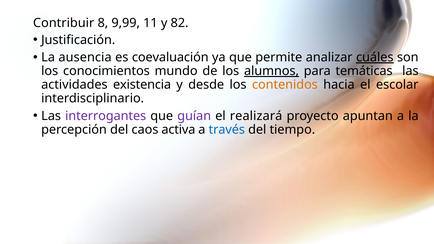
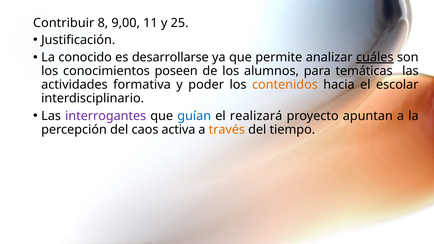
9,99: 9,99 -> 9,00
82: 82 -> 25
ausencia: ausencia -> conocido
coevaluación: coevaluación -> desarrollarse
mundo: mundo -> poseen
alumnos underline: present -> none
existencia: existencia -> formativa
desde: desde -> poder
guían colour: purple -> blue
través colour: blue -> orange
